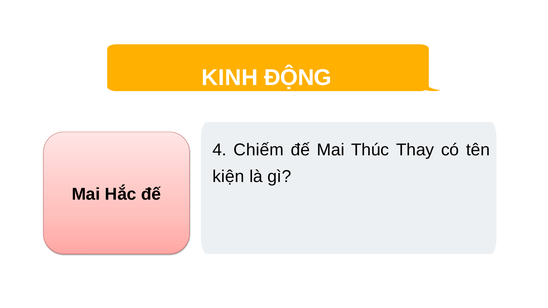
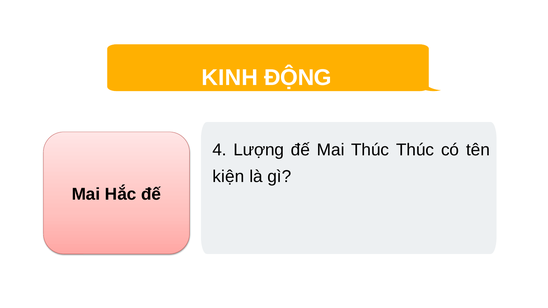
Chiếm: Chiếm -> Lượng
Thúc Thay: Thay -> Thúc
